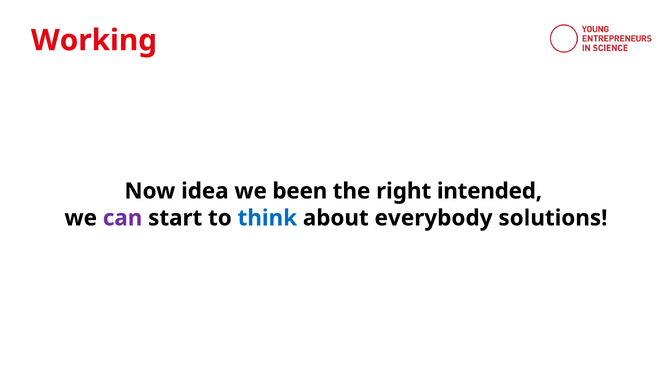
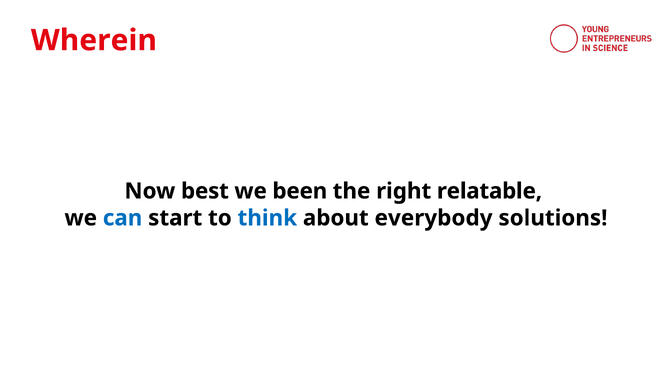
Working: Working -> Wherein
idea: idea -> best
intended: intended -> relatable
can colour: purple -> blue
